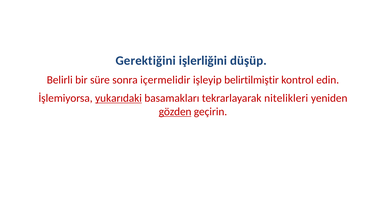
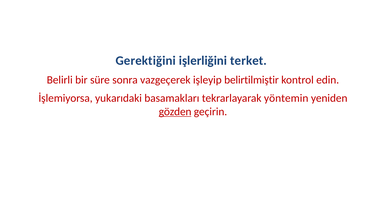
düşüp: düşüp -> terket
içermelidir: içermelidir -> vazgeçerek
yukarıdaki underline: present -> none
nitelikleri: nitelikleri -> yöntemin
